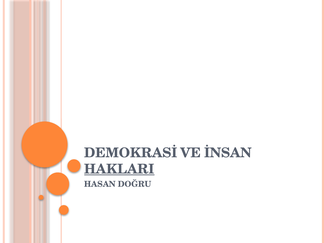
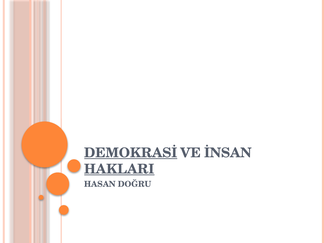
DEMOKRASİ underline: none -> present
